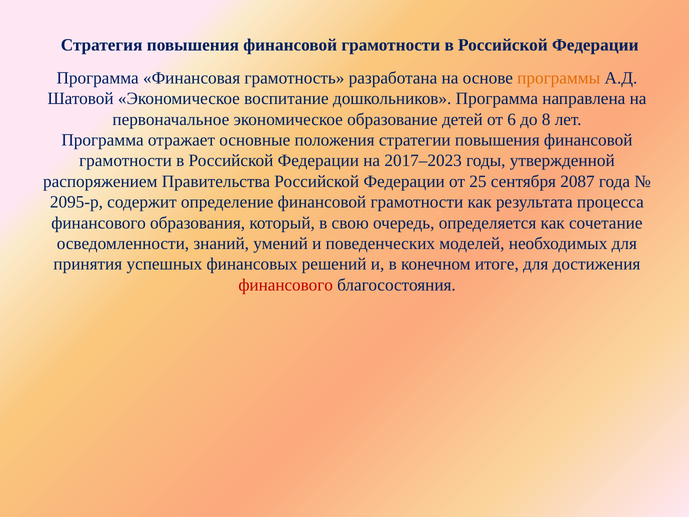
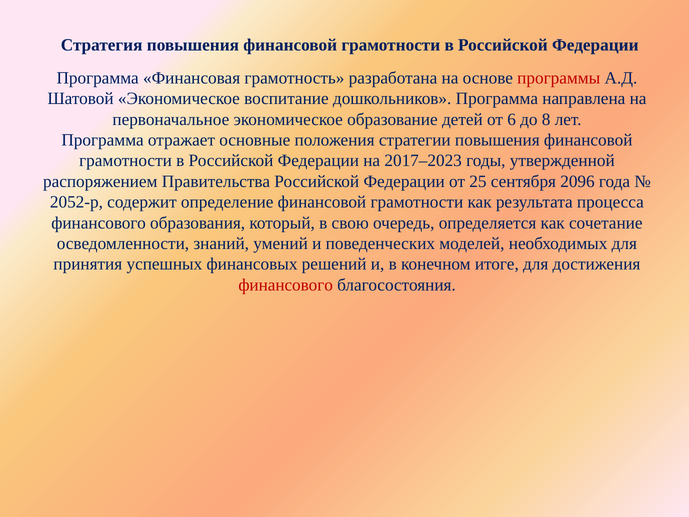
программы colour: orange -> red
2087: 2087 -> 2096
2095-р: 2095-р -> 2052-р
